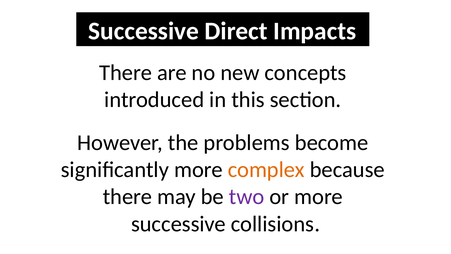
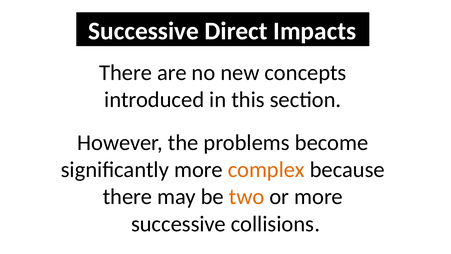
two colour: purple -> orange
